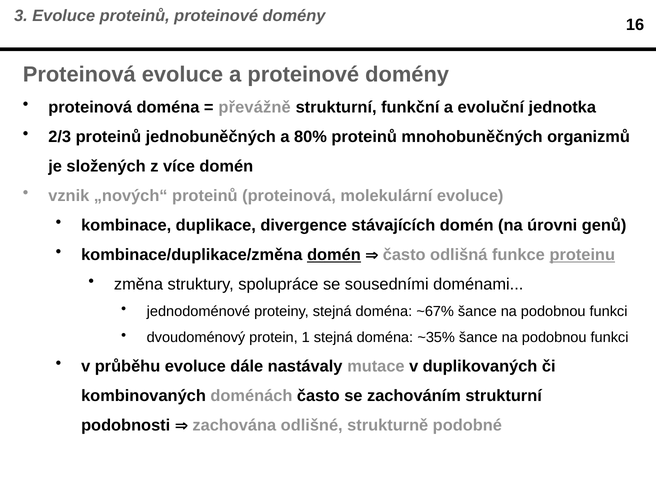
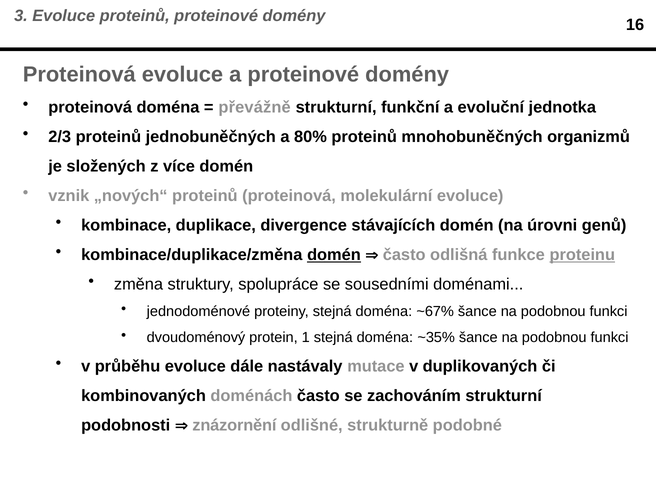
zachována: zachována -> znázornění
